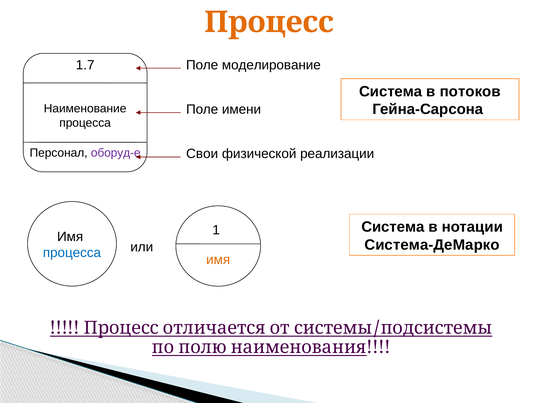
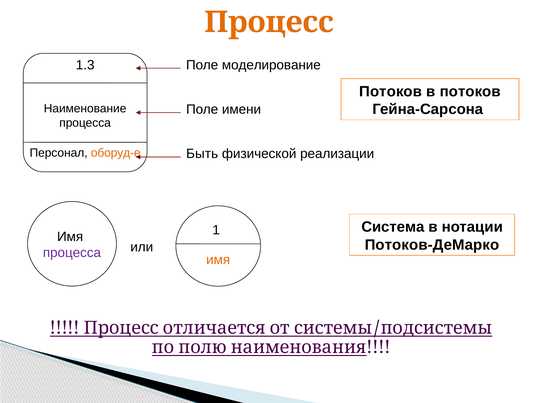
1.7: 1.7 -> 1.3
Система at (391, 92): Система -> Потоков
оборуд-е colour: purple -> orange
Свои: Свои -> Быть
Система-ДеМарко: Система-ДеМарко -> Потоков-ДеМарко
процесса at (72, 253) colour: blue -> purple
